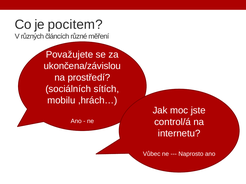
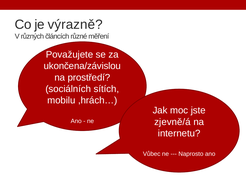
pocitem: pocitem -> výrazně
control/á: control/á -> zjevně/á
